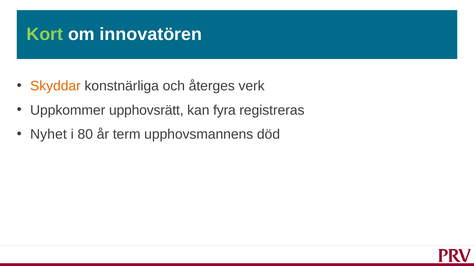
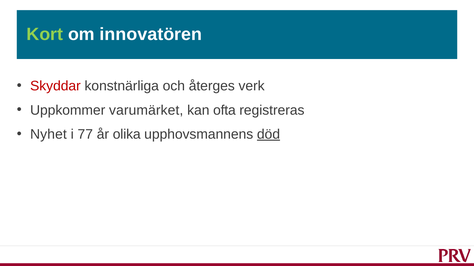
Skyddar colour: orange -> red
upphovsrätt: upphovsrätt -> varumärket
fyra: fyra -> ofta
80: 80 -> 77
term: term -> olika
död underline: none -> present
